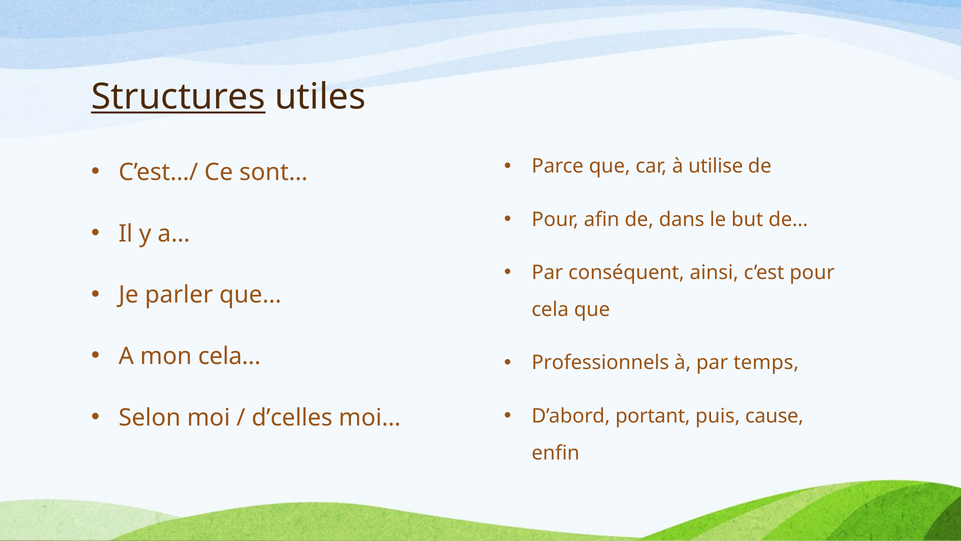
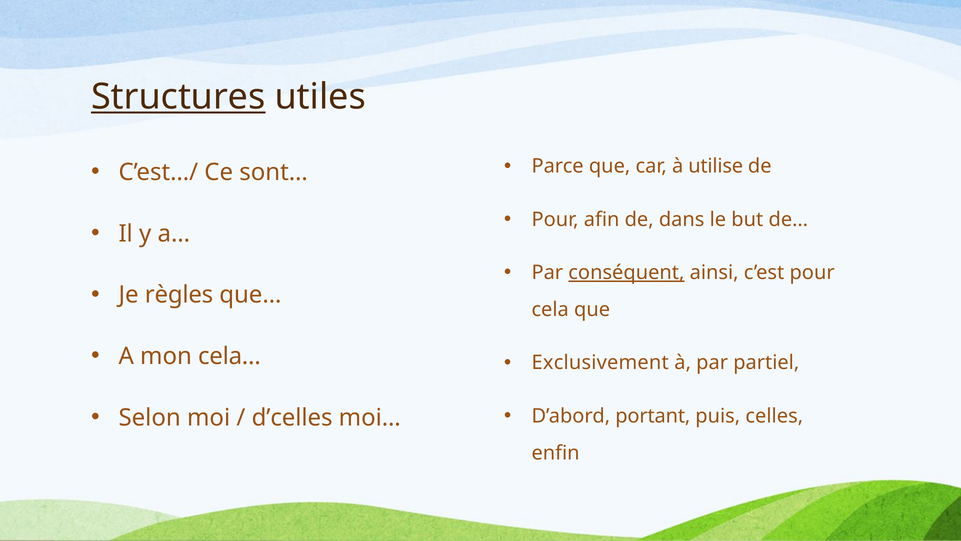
conséquent underline: none -> present
parler: parler -> règles
Professionnels: Professionnels -> Exclusivement
temps: temps -> partiel
cause: cause -> celles
